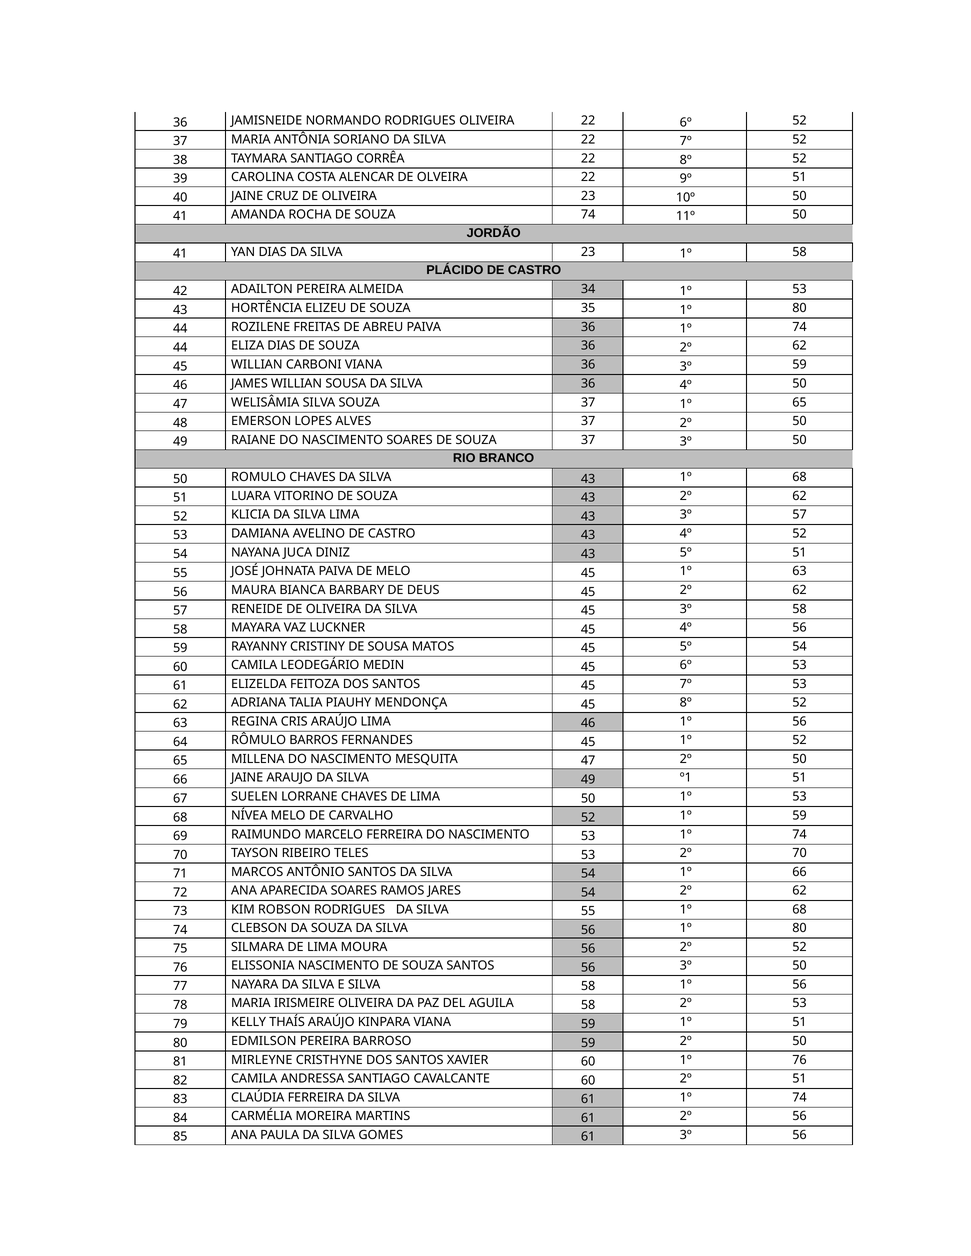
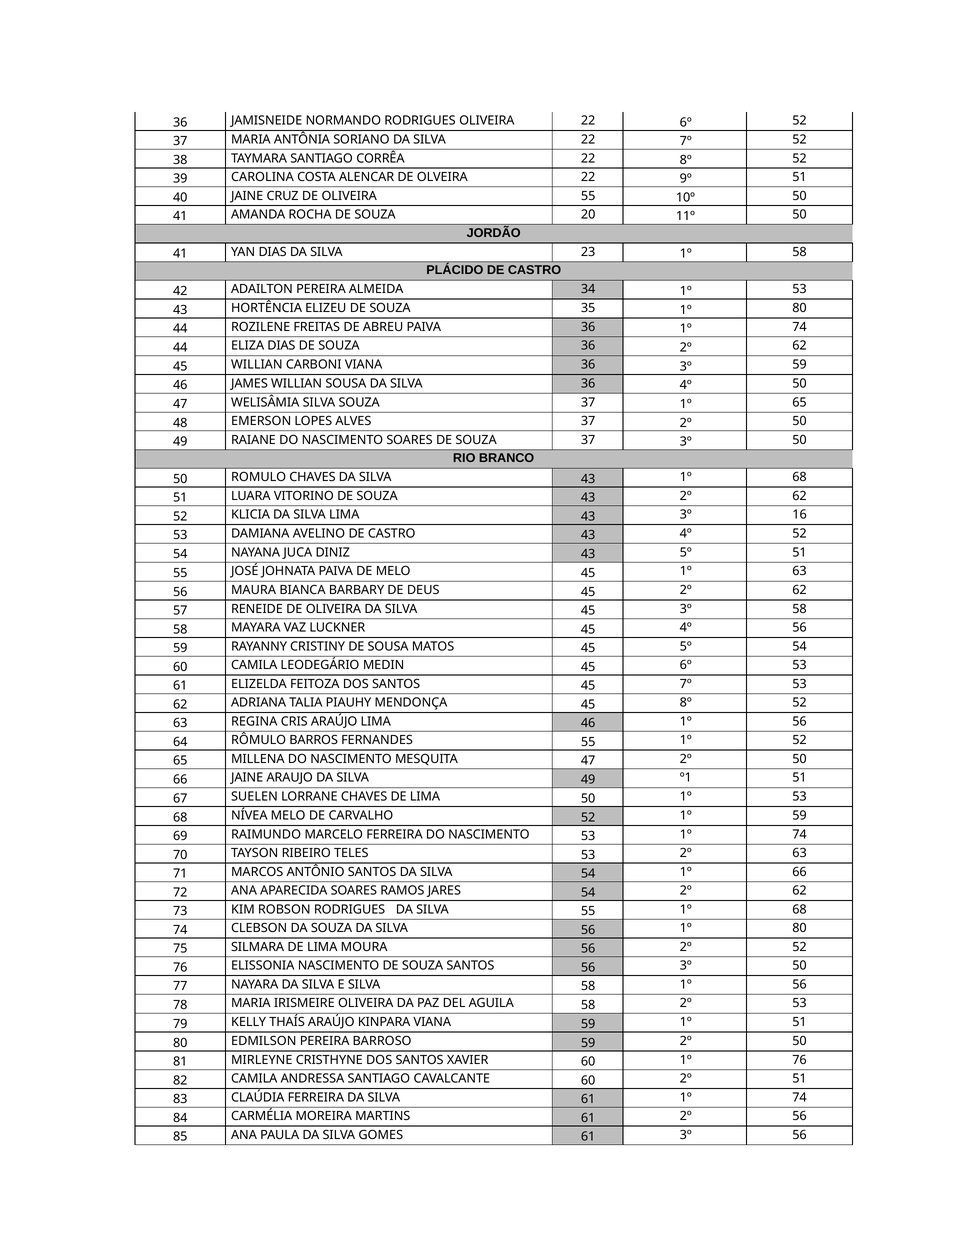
OLIVEIRA 23: 23 -> 55
SOUZA 74: 74 -> 20
3º 57: 57 -> 16
FERNANDES 45: 45 -> 55
2º 70: 70 -> 63
